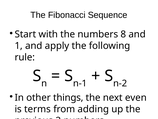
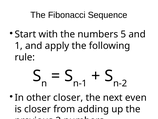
8: 8 -> 5
other things: things -> closer
is terms: terms -> closer
